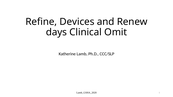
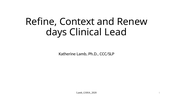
Devices: Devices -> Context
Omit: Omit -> Lead
